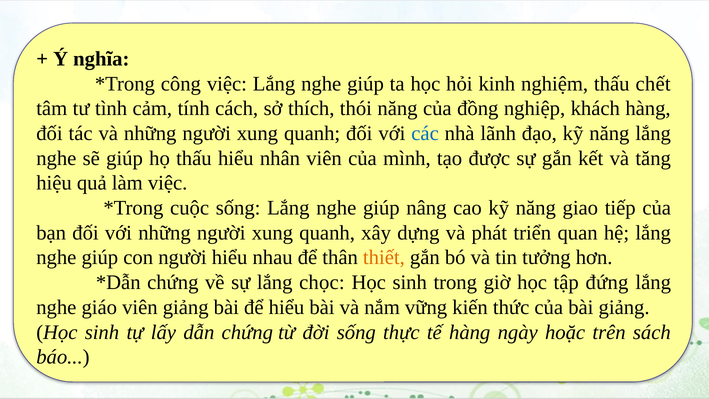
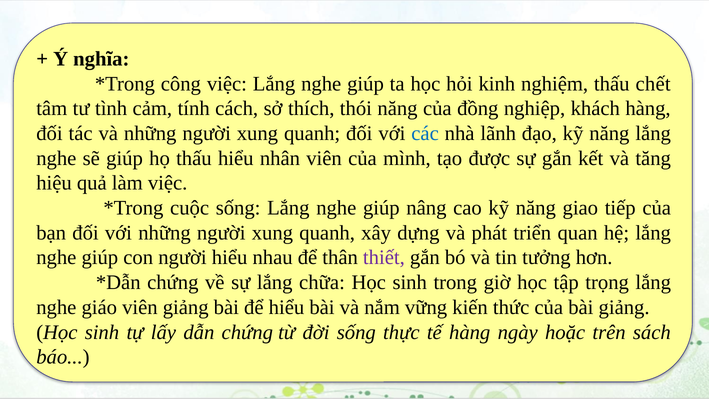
thiết colour: orange -> purple
chọc: chọc -> chữa
đứng: đứng -> trọng
